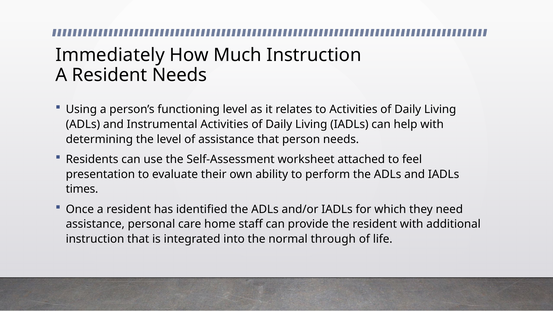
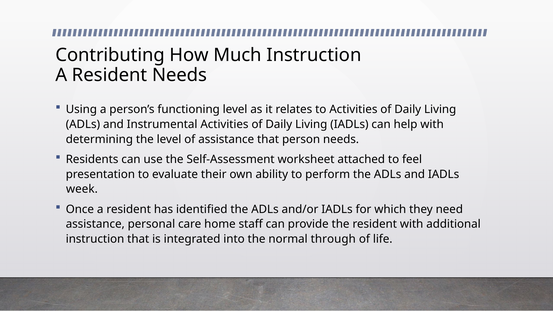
Immediately: Immediately -> Contributing
times: times -> week
